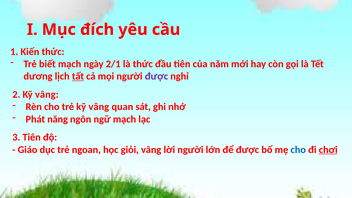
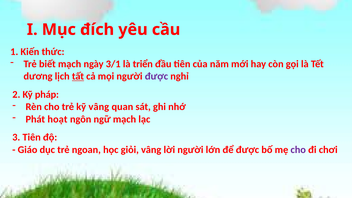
2/1: 2/1 -> 3/1
là thức: thức -> triển
2 Kỹ vâng: vâng -> pháp
năng: năng -> hoạt
cho at (298, 150) colour: blue -> purple
chơi underline: present -> none
